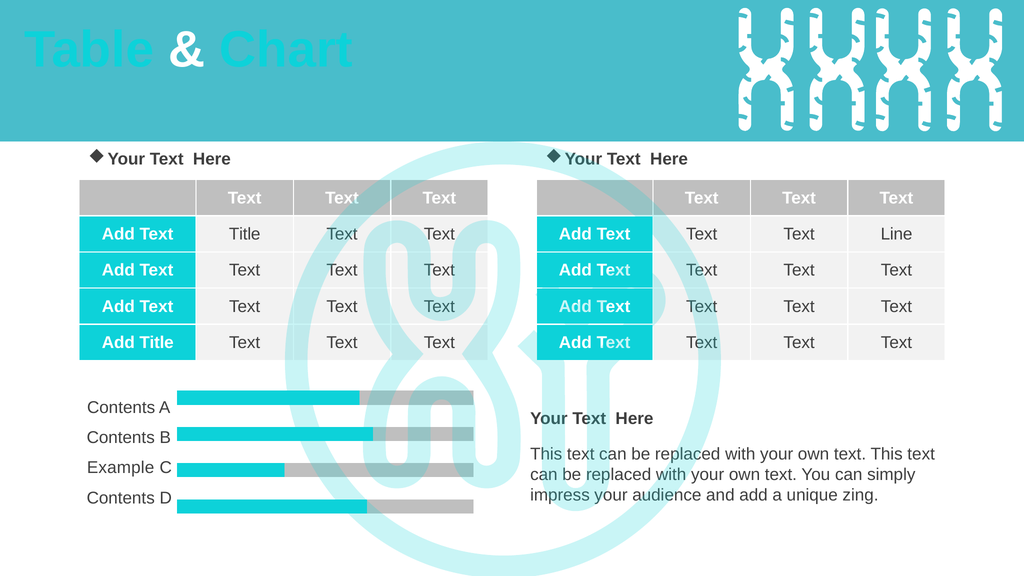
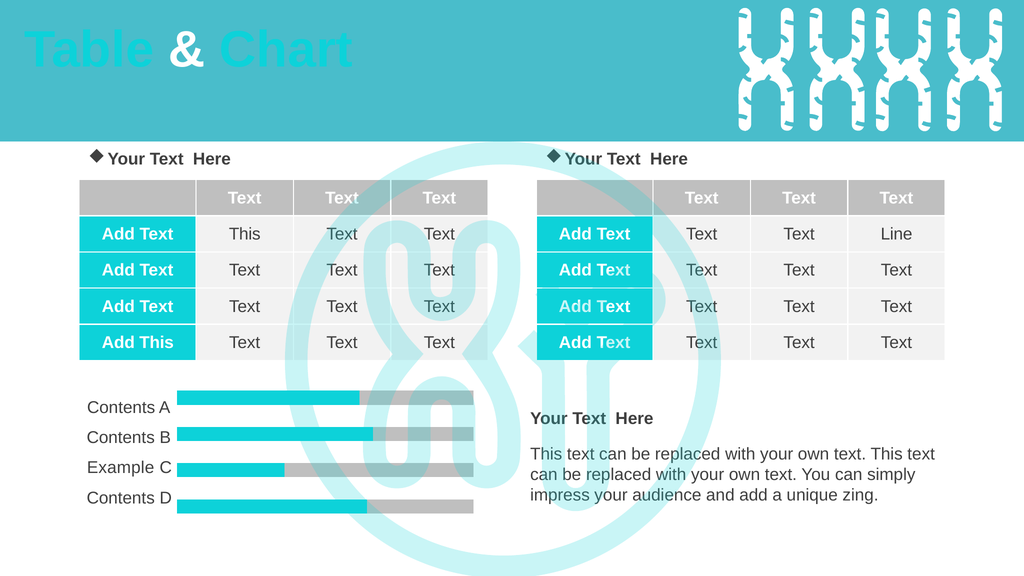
Add Text Title: Title -> This
Add Title: Title -> This
